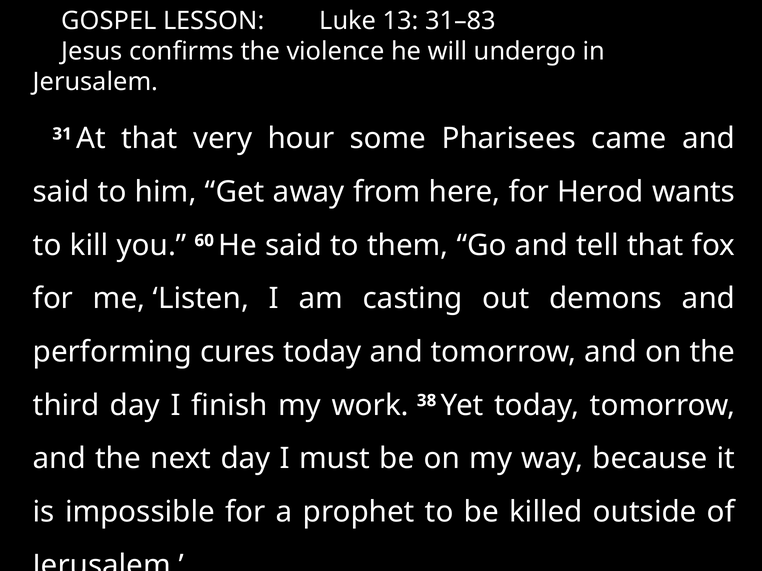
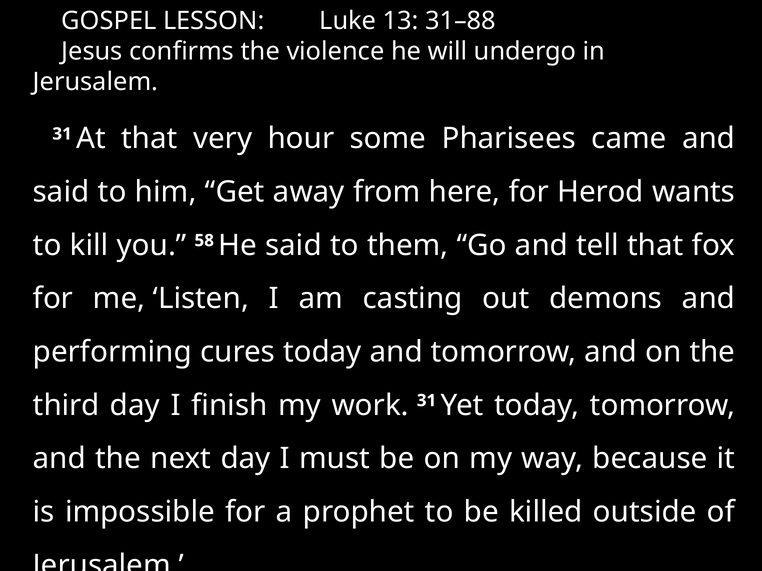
31–83: 31–83 -> 31–88
60: 60 -> 58
work 38: 38 -> 31
